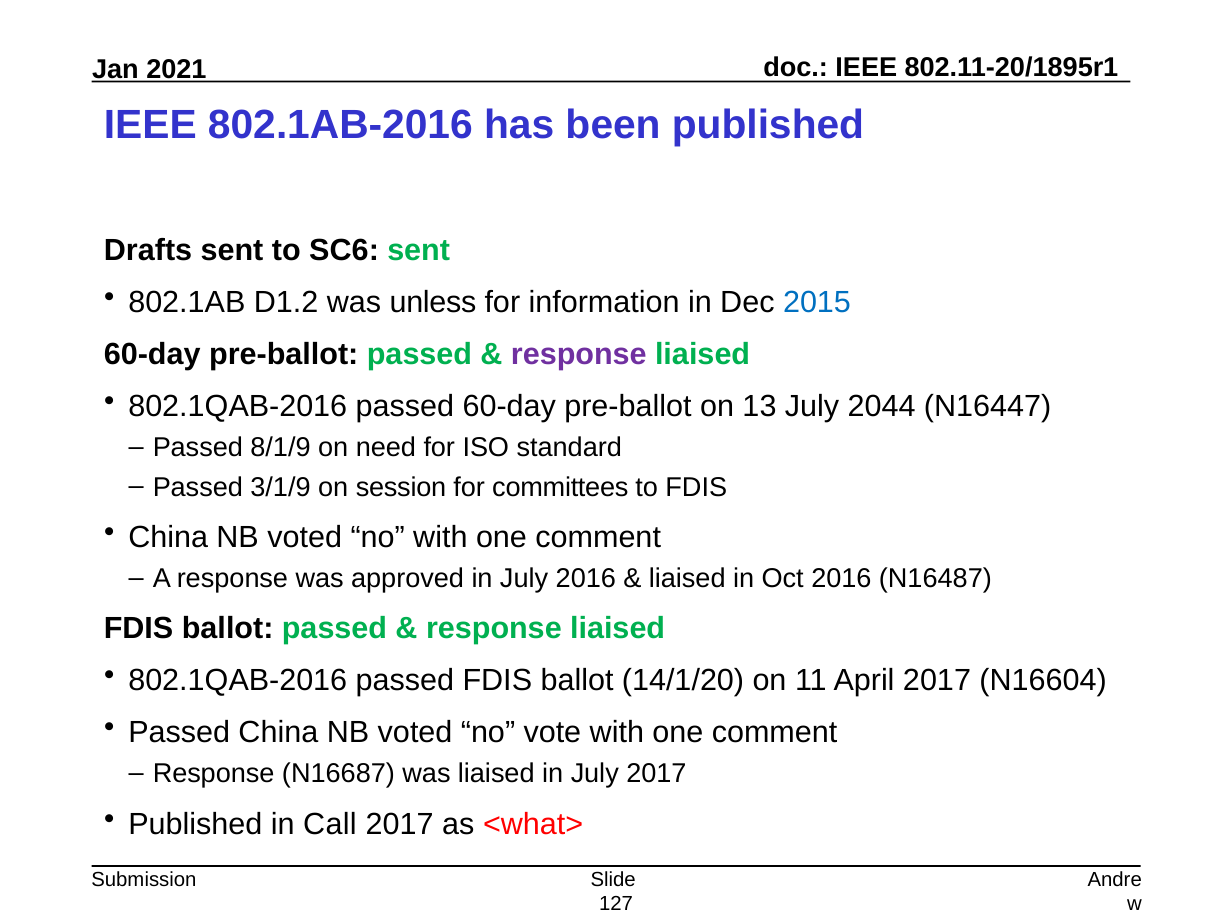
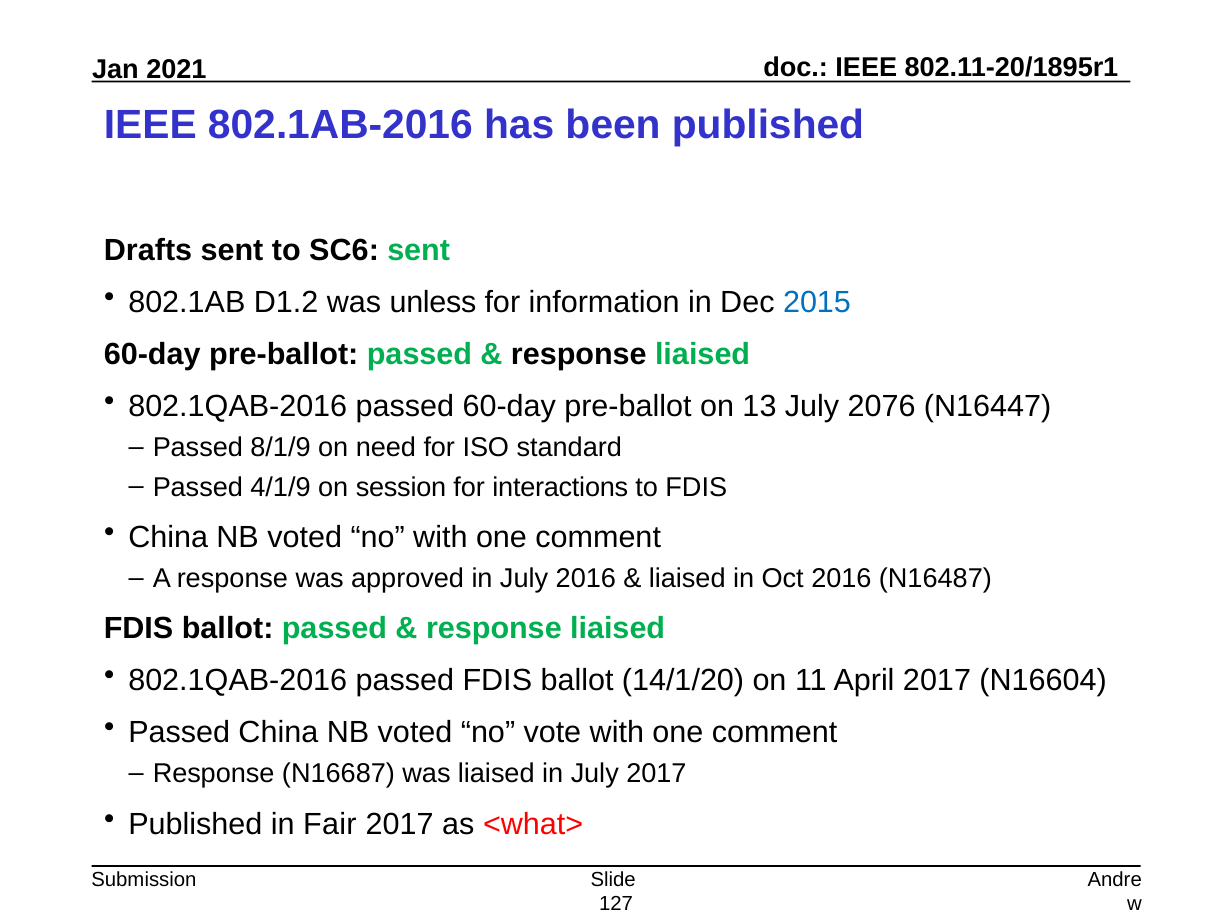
response at (579, 355) colour: purple -> black
2044: 2044 -> 2076
3/1/9: 3/1/9 -> 4/1/9
committees: committees -> interactions
Call: Call -> Fair
